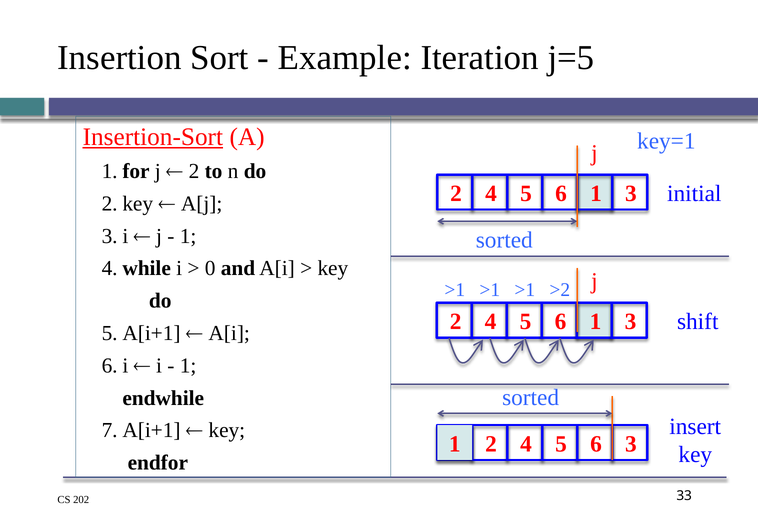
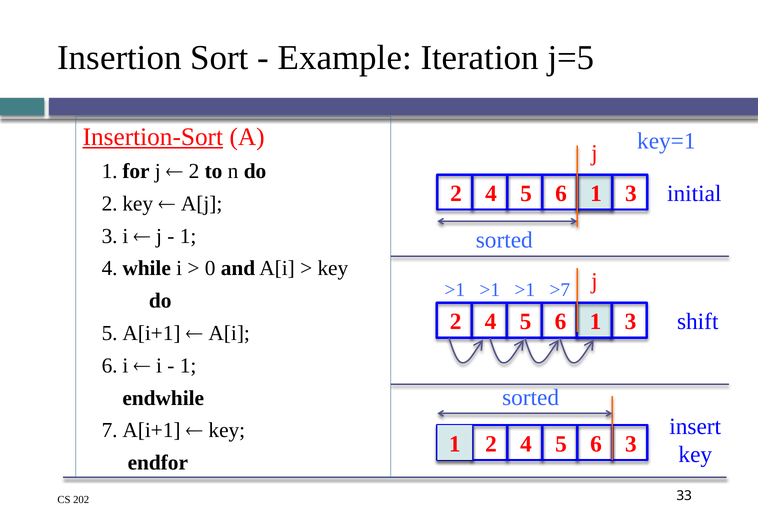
>2: >2 -> >7
